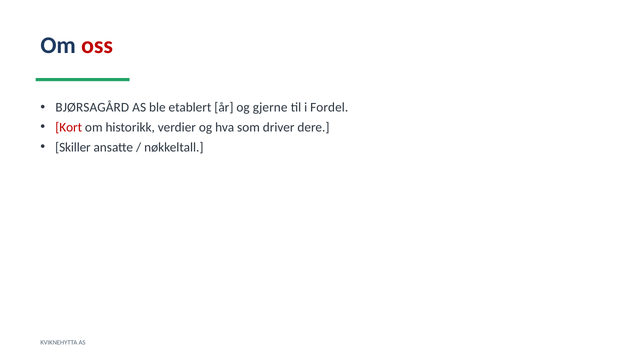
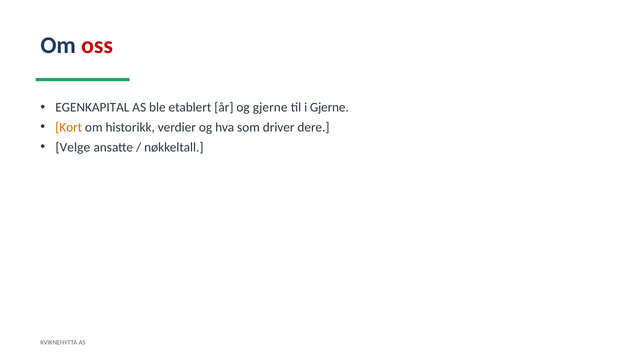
BJØRSAGÅRD: BJØRSAGÅRD -> EGENKAPITAL
i Fordel: Fordel -> Gjerne
Kort colour: red -> orange
Skiller: Skiller -> Velge
